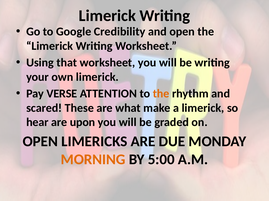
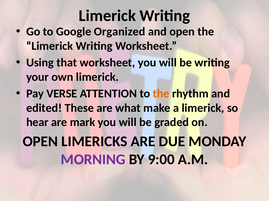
Credibility: Credibility -> Organized
scared: scared -> edited
upon: upon -> mark
MORNING colour: orange -> purple
5:00: 5:00 -> 9:00
